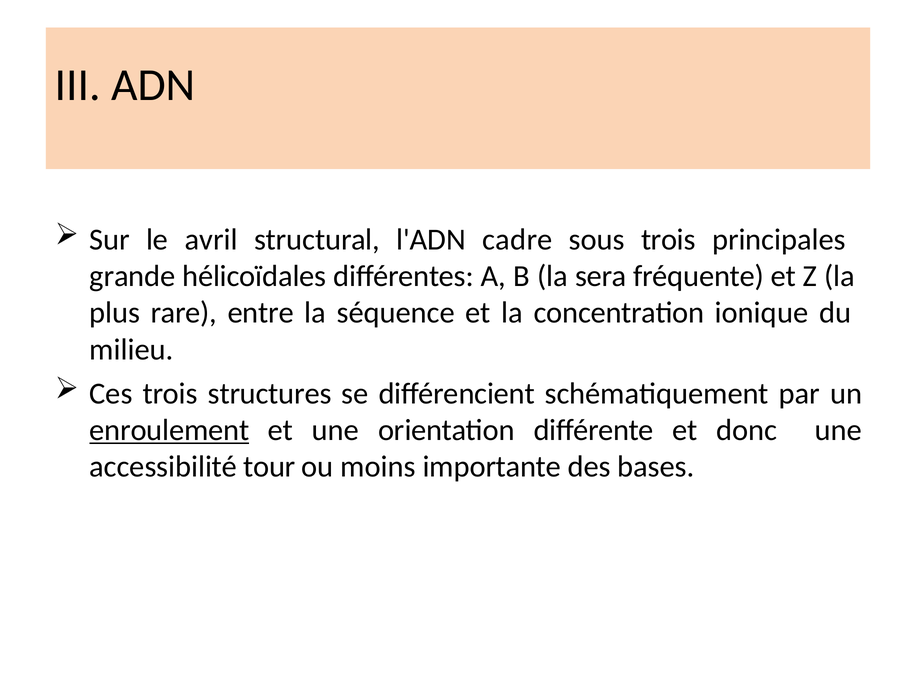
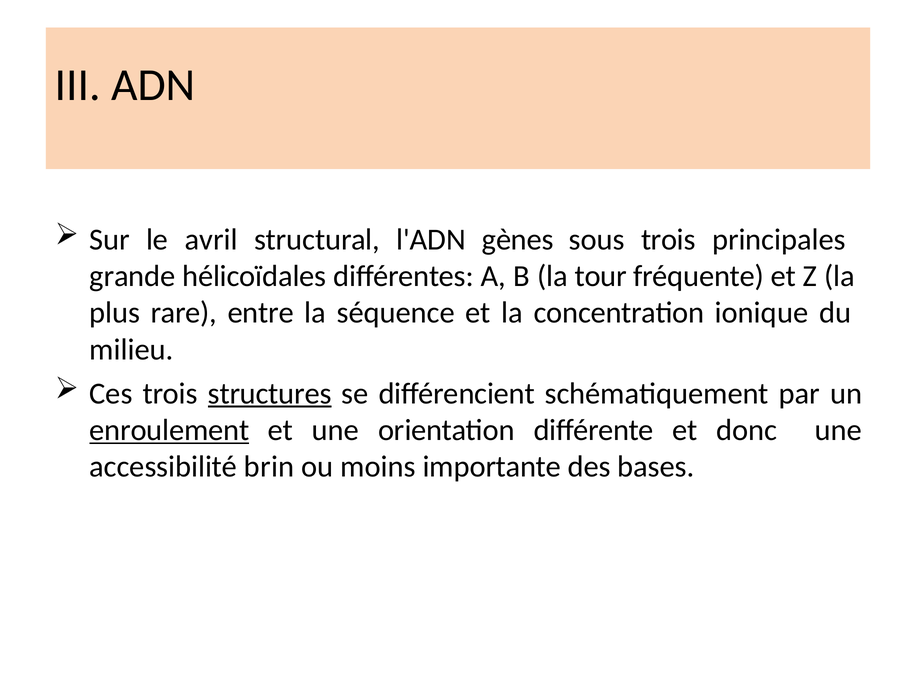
cadre: cadre -> gènes
sera: sera -> tour
structures underline: none -> present
tour: tour -> brin
